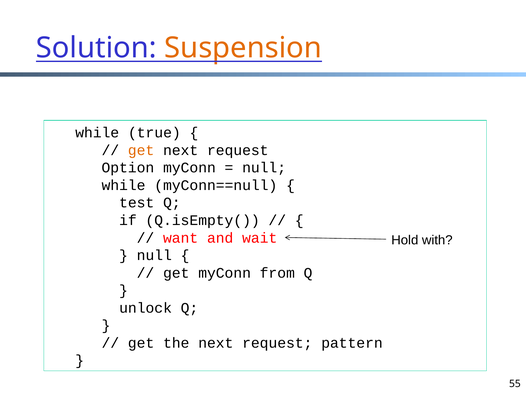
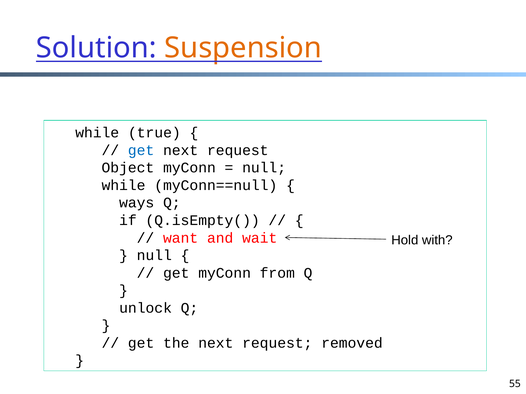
get at (141, 150) colour: orange -> blue
Option: Option -> Object
test: test -> ways
pattern: pattern -> removed
